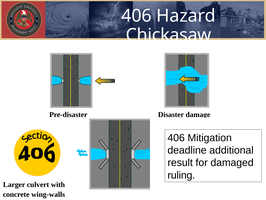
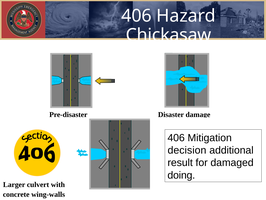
deadline: deadline -> decision
ruling: ruling -> doing
